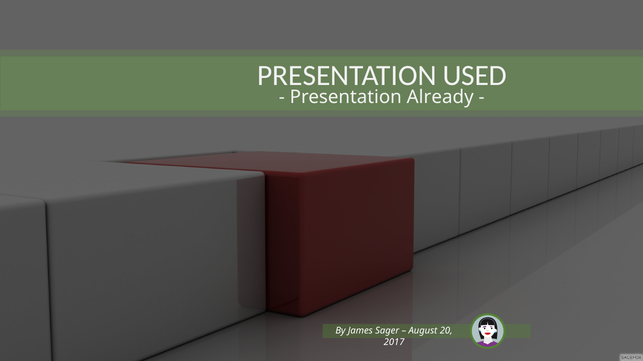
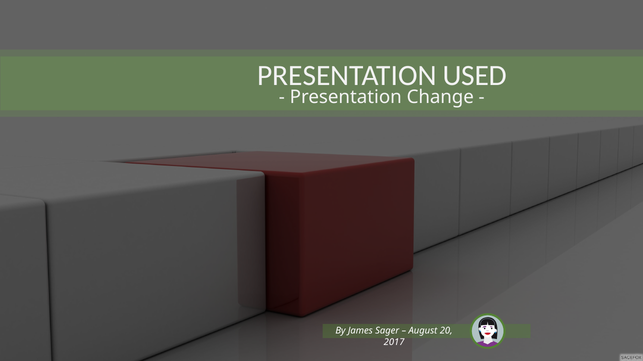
Already: Already -> Change
